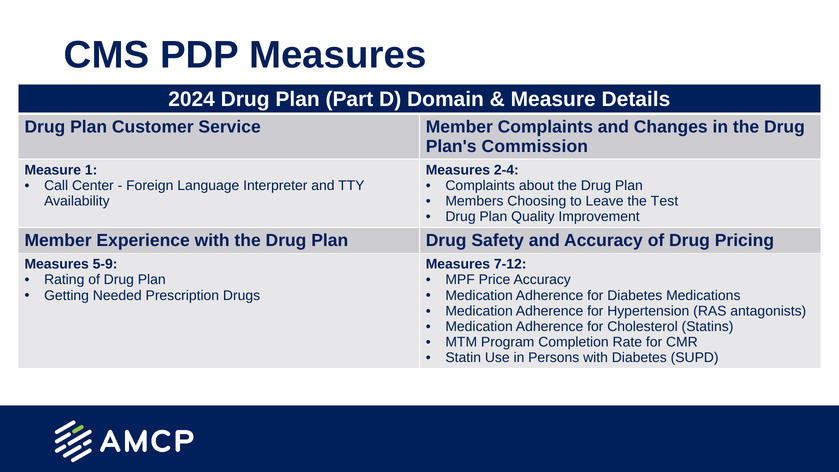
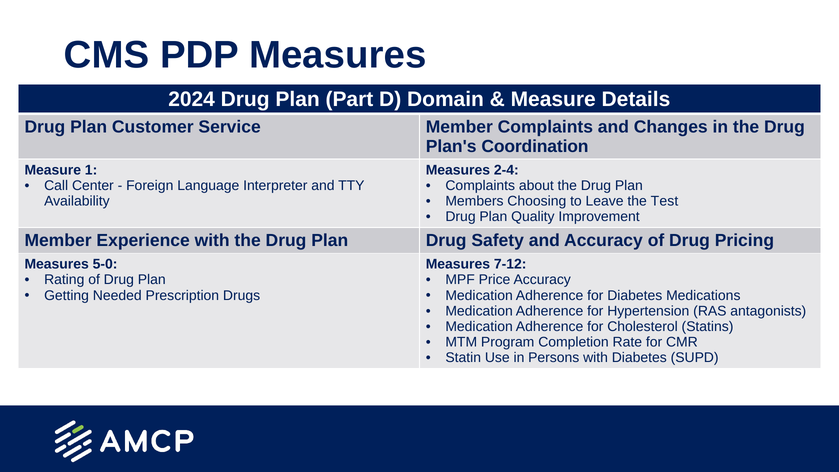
Commission: Commission -> Coordination
5-9: 5-9 -> 5-0
